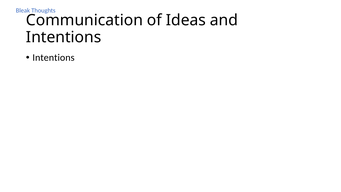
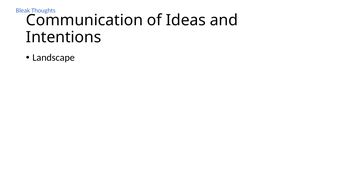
Intentions at (54, 58): Intentions -> Landscape
